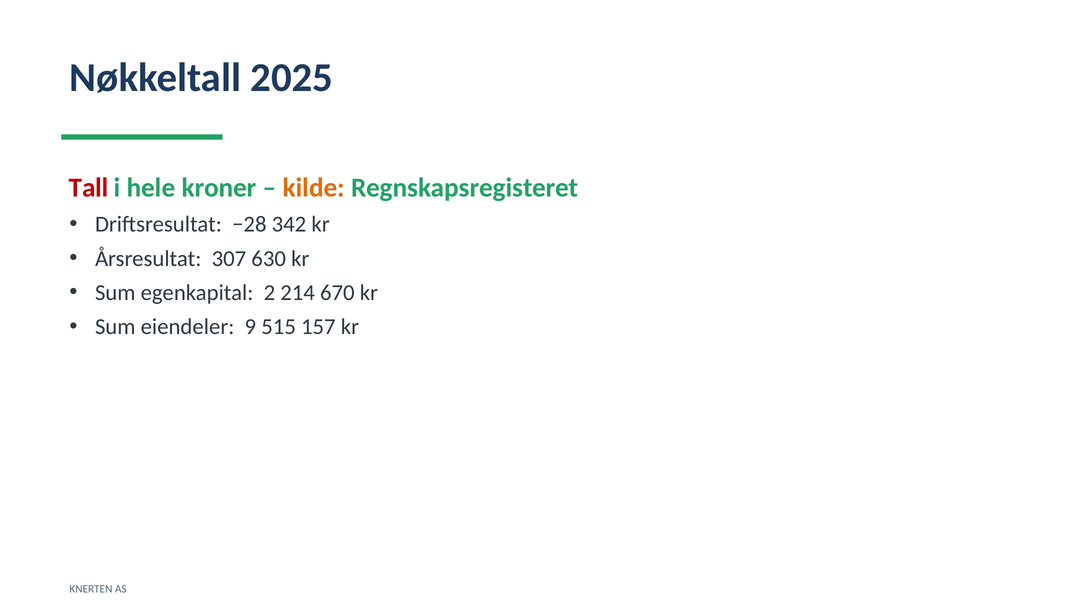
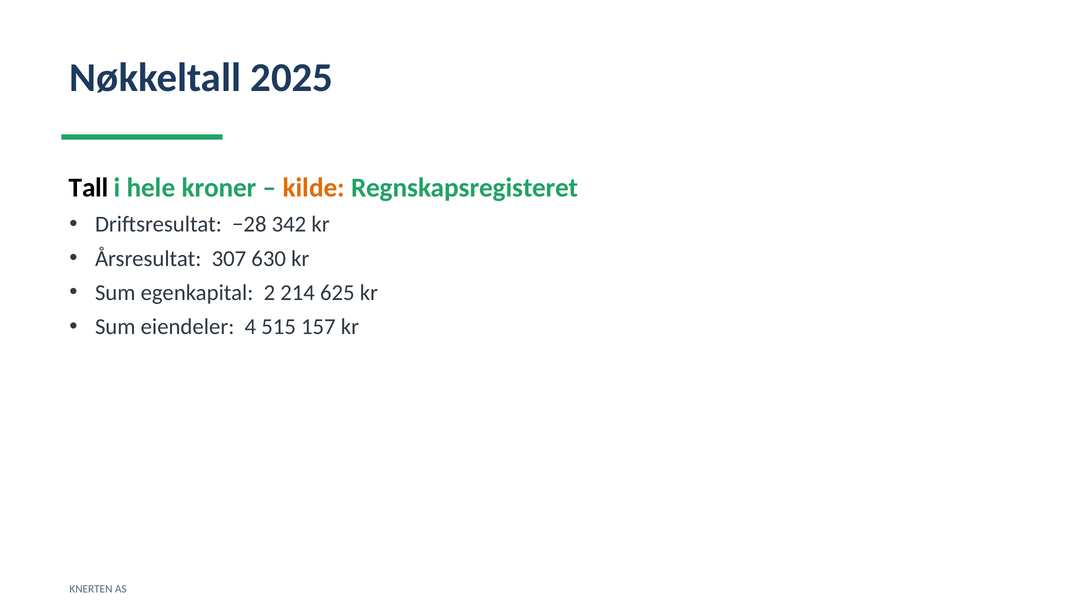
Tall colour: red -> black
670: 670 -> 625
9: 9 -> 4
